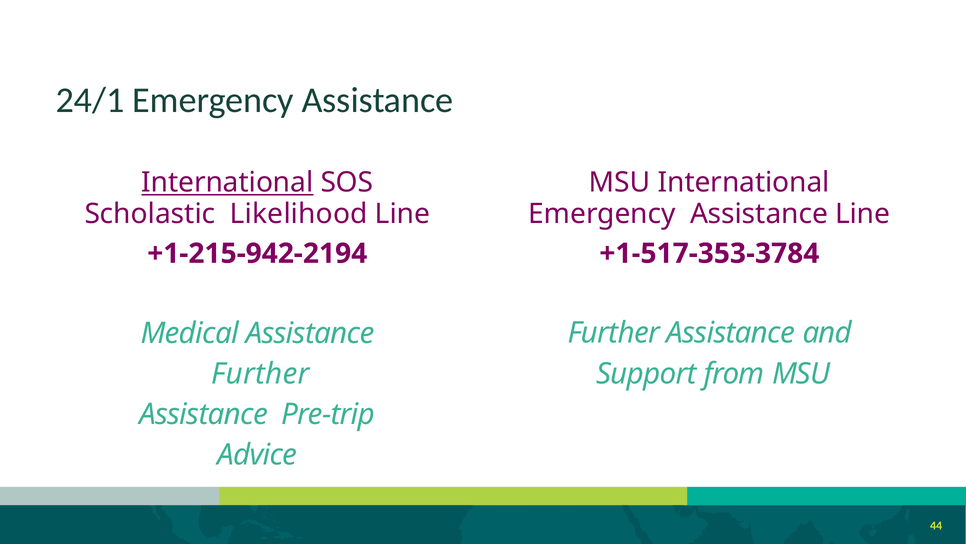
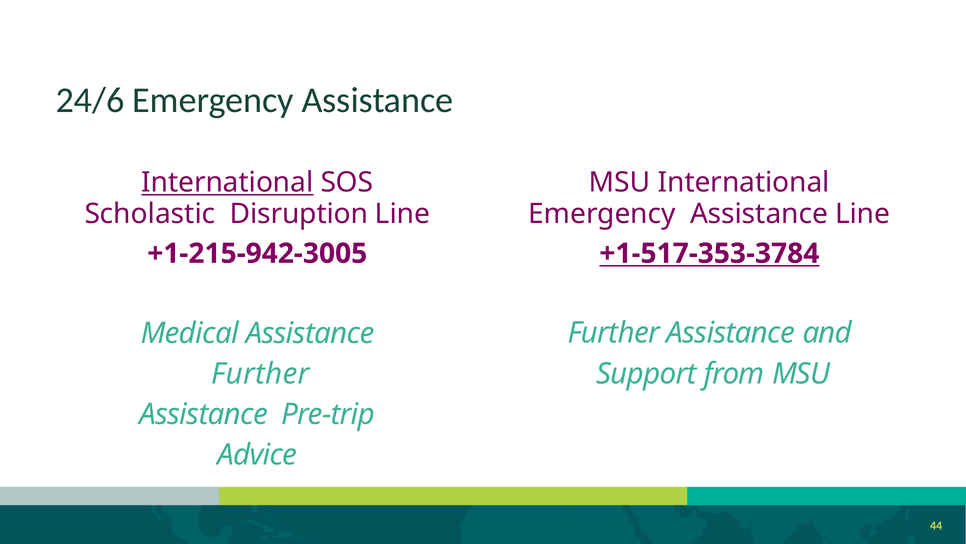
24/1: 24/1 -> 24/6
Likelihood: Likelihood -> Disruption
+1-215-942-2194: +1-215-942-2194 -> +1-215-942-3005
+1-517-353-3784 underline: none -> present
